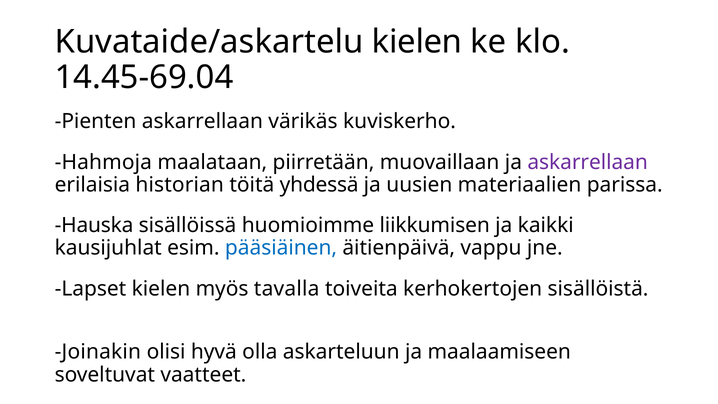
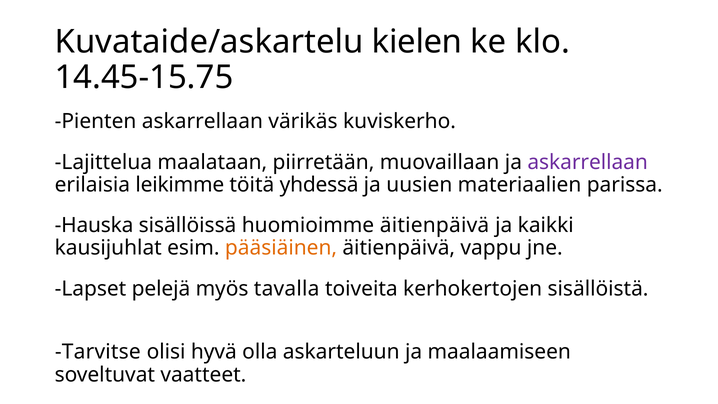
14.45-69.04: 14.45-69.04 -> 14.45-15.75
Hahmoja: Hahmoja -> Lajittelua
historian: historian -> leikimme
huomioimme liikkumisen: liikkumisen -> äitienpäivä
pääsiäinen colour: blue -> orange
Lapset kielen: kielen -> pelejä
Joinakin: Joinakin -> Tarvitse
